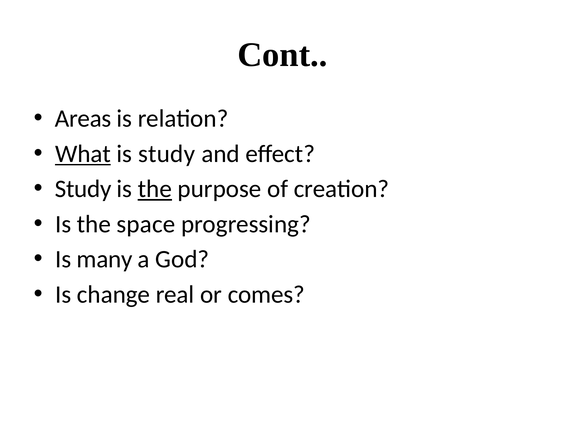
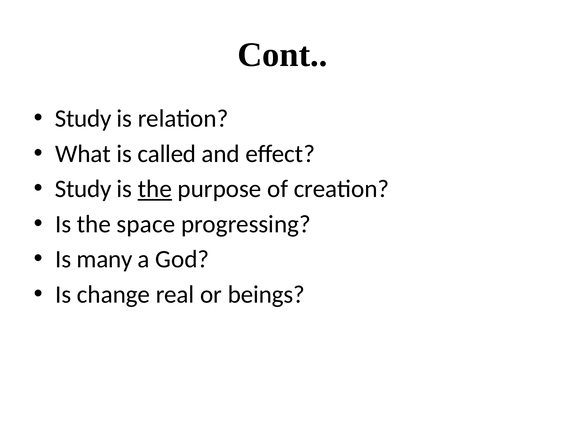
Areas at (83, 119): Areas -> Study
What underline: present -> none
is study: study -> called
comes: comes -> beings
